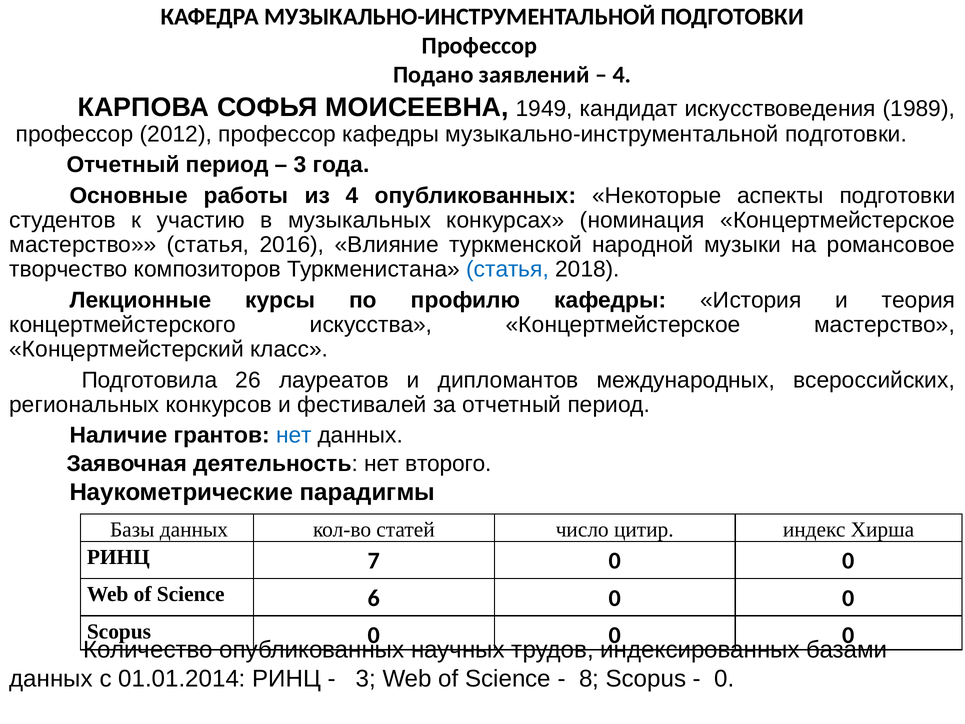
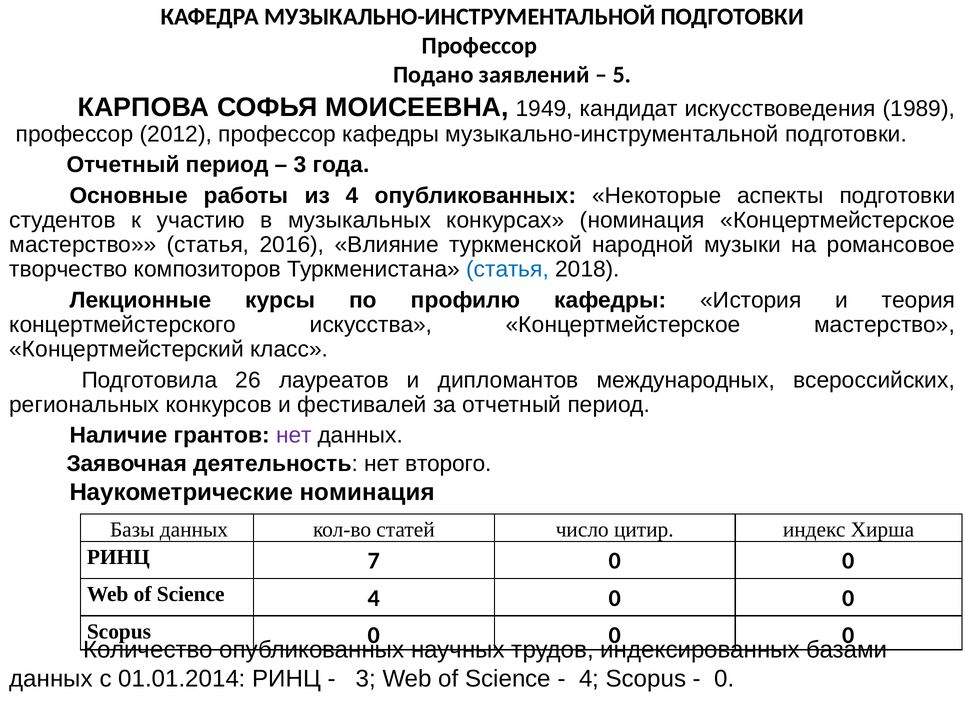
4 at (622, 75): 4 -> 5
нет at (294, 435) colour: blue -> purple
Наукометрические парадигмы: парадигмы -> номинация
Science 6: 6 -> 4
8 at (589, 678): 8 -> 4
